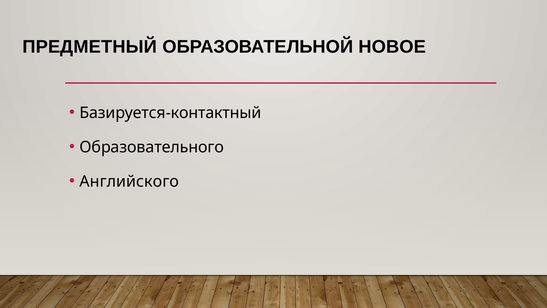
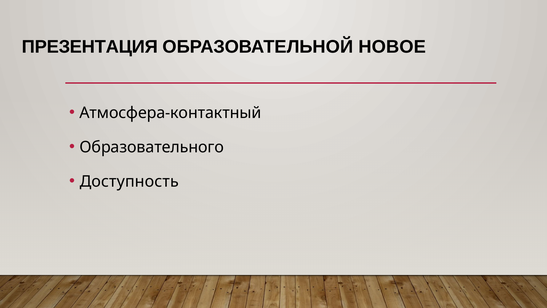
ПРЕДМЕТНЫЙ: ПРЕДМЕТНЫЙ -> ПРЕЗЕНТАЦИЯ
Базируется-контактный: Базируется-контактный -> Атмосфера-контактный
Английского: Английского -> Доступность
